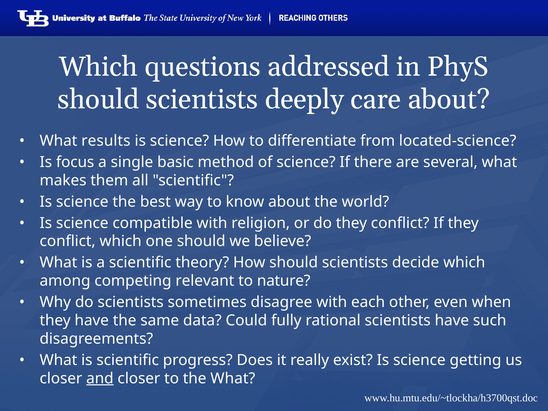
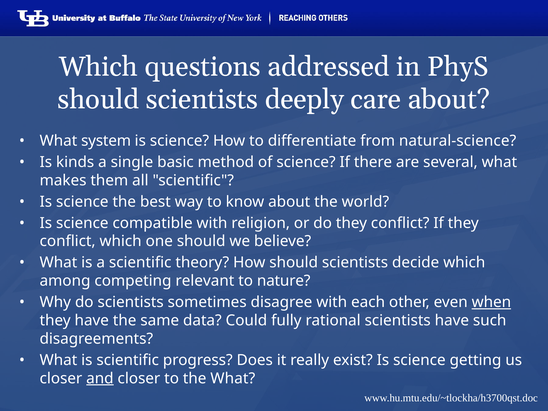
results: results -> system
located-science: located-science -> natural-science
focus: focus -> kinds
when underline: none -> present
